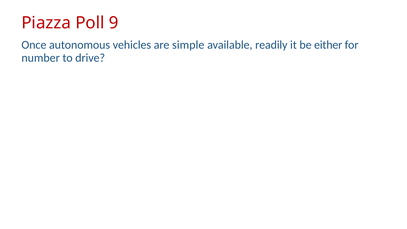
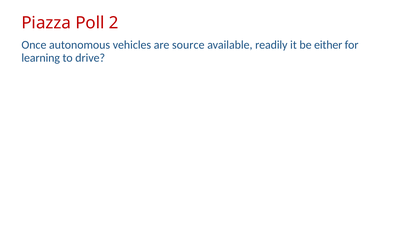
9: 9 -> 2
simple: simple -> source
number: number -> learning
